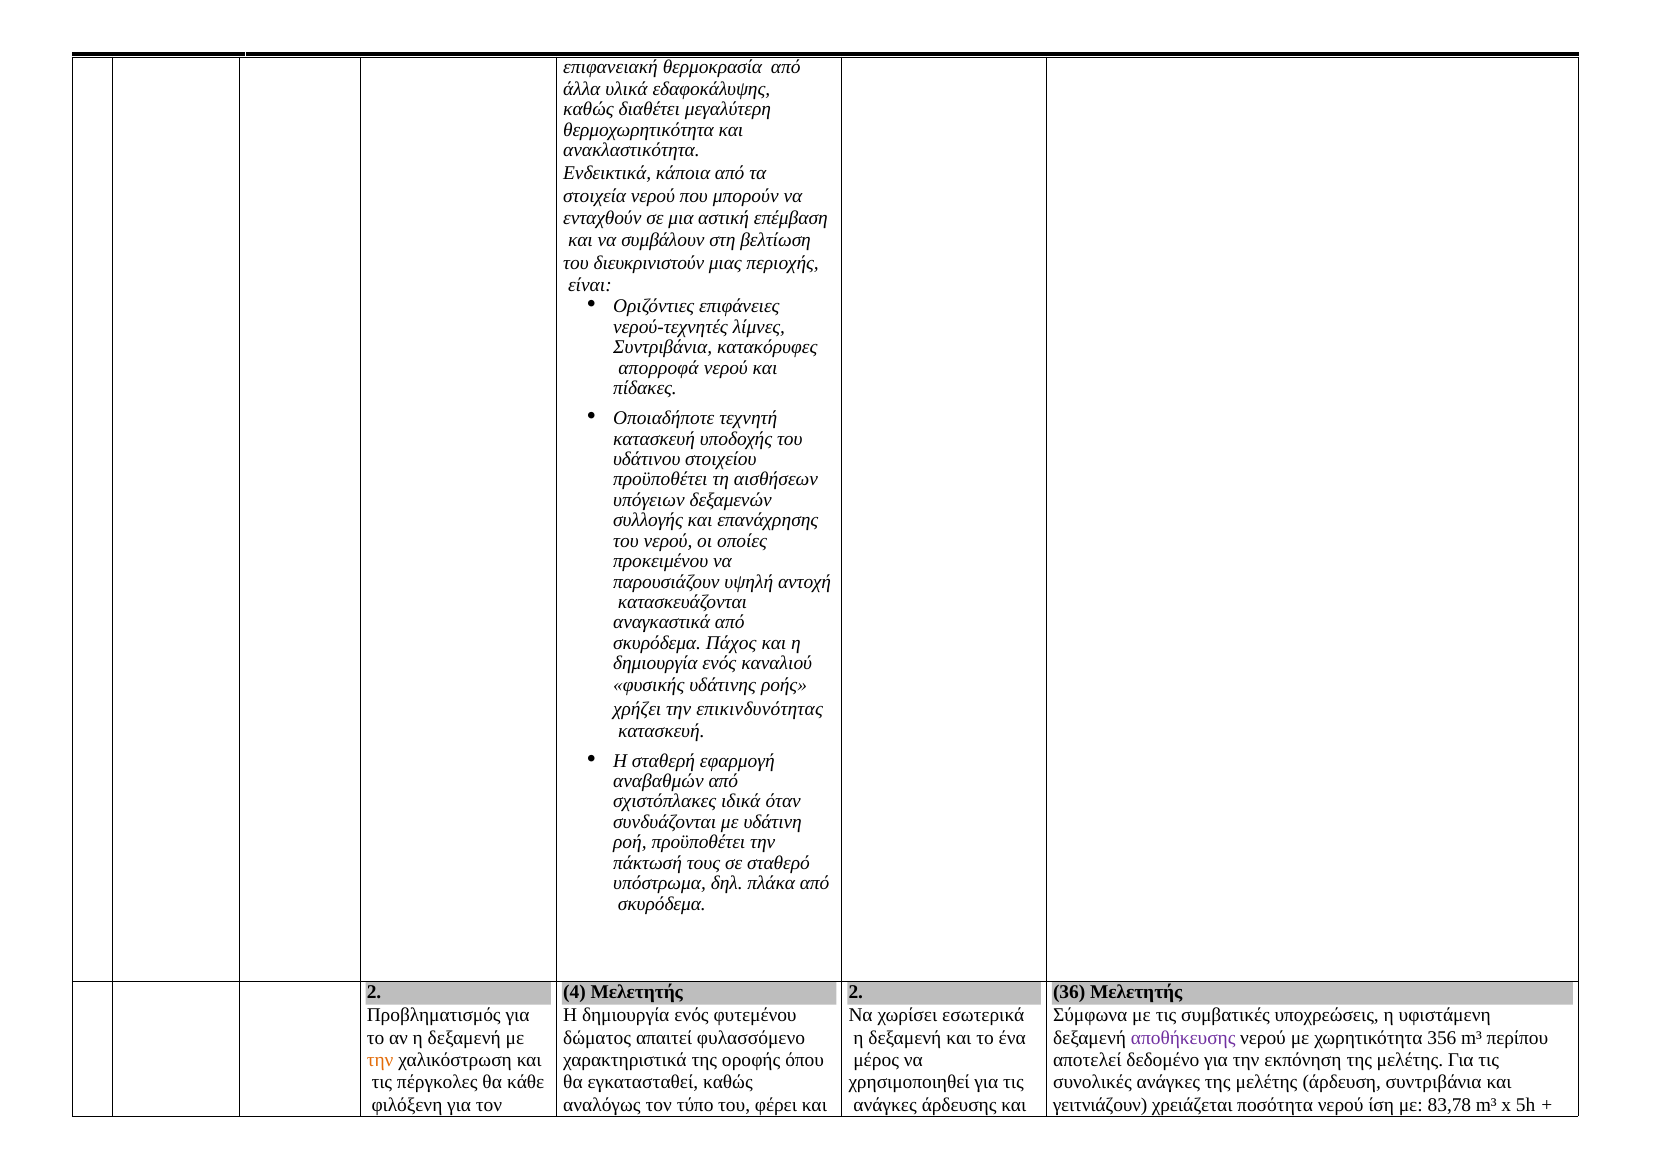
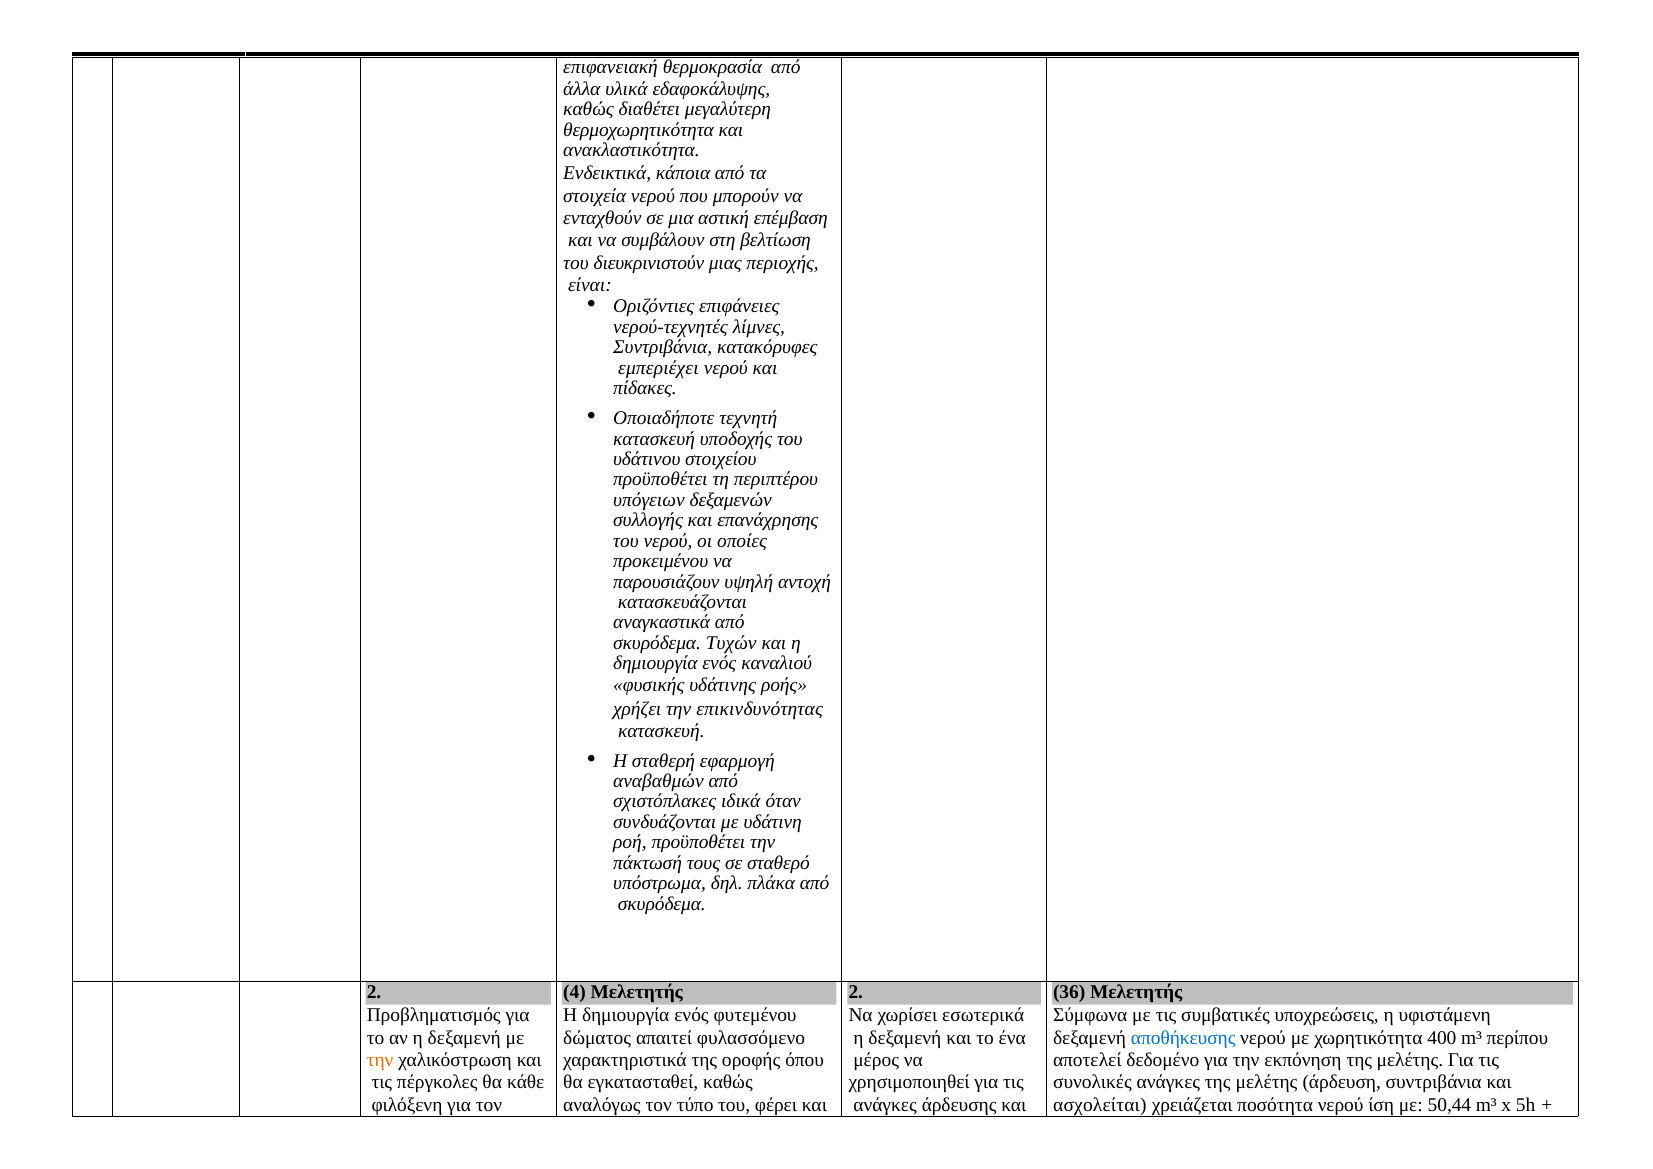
απορροφά: απορροφά -> εμπεριέχει
αισθήσεων: αισθήσεων -> περιπτέρου
Πάχος: Πάχος -> Τυχών
αποθήκευσης colour: purple -> blue
356: 356 -> 400
γειτνιάζουν: γειτνιάζουν -> ασχολείται
83,78: 83,78 -> 50,44
